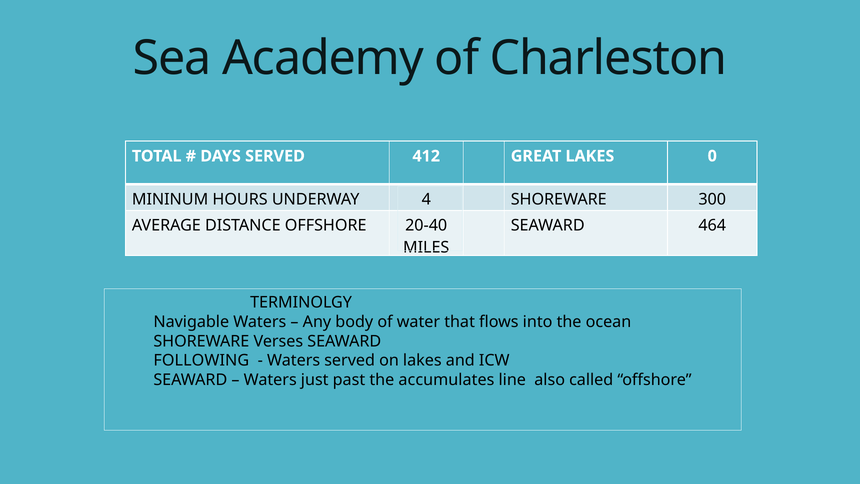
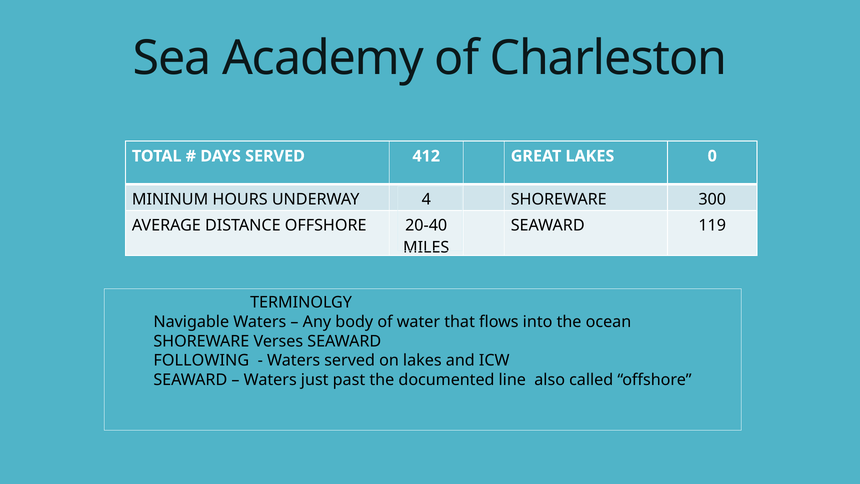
464: 464 -> 119
accumulates: accumulates -> documented
